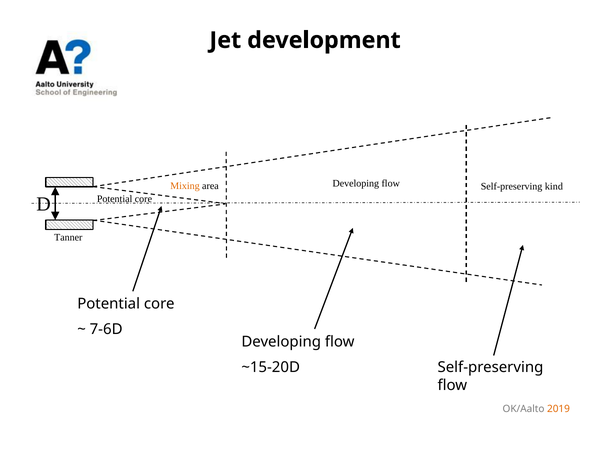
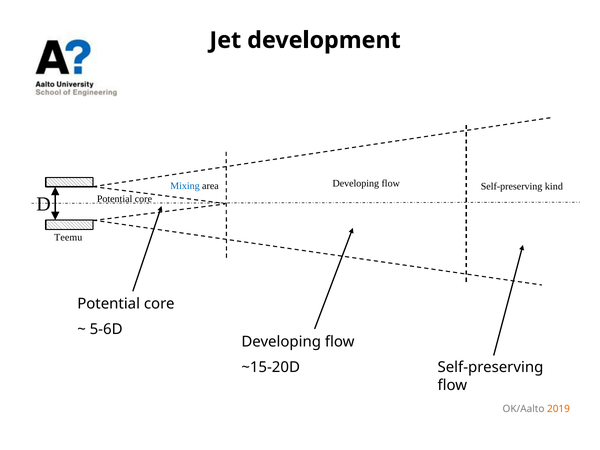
Mixing colour: orange -> blue
Tanner: Tanner -> Teemu
7-6D: 7-6D -> 5-6D
